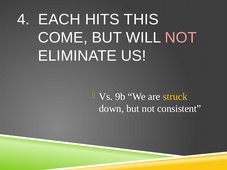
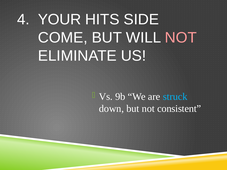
EACH: EACH -> YOUR
THIS: THIS -> SIDE
struck colour: yellow -> light blue
